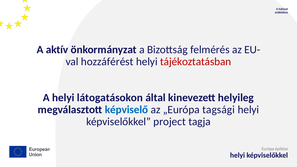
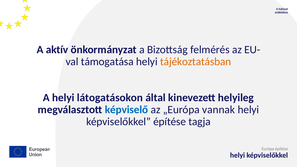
hozzáférést: hozzáférést -> támogatása
tájékoztatásban colour: red -> orange
tagsági: tagsági -> vannak
képviselőkkel project: project -> építése
